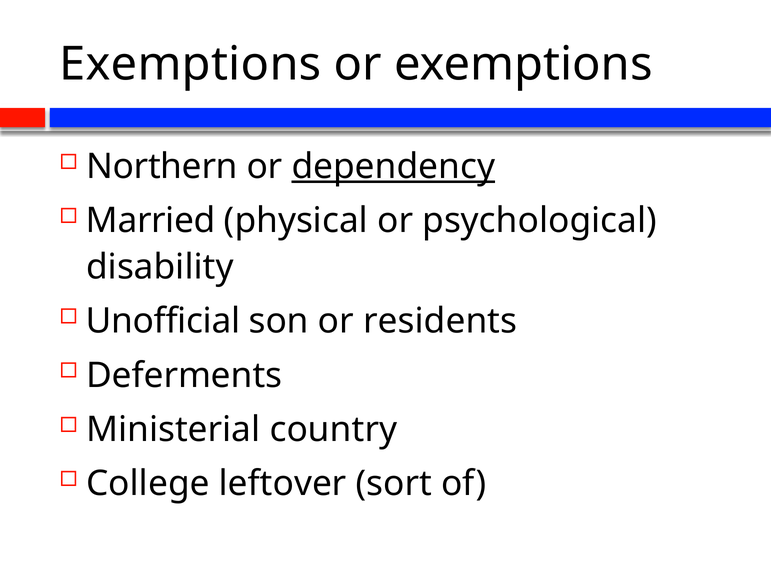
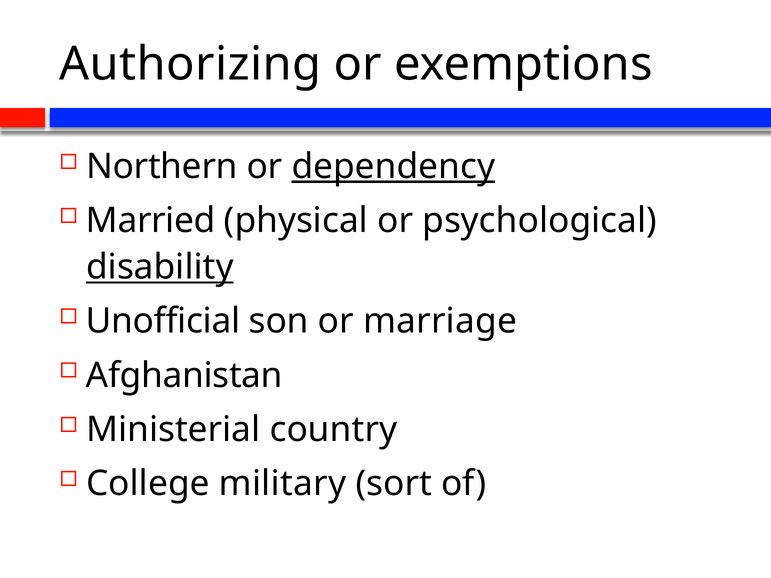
Exemptions at (190, 64): Exemptions -> Authorizing
disability underline: none -> present
residents: residents -> marriage
Deferments: Deferments -> Afghanistan
leftover: leftover -> military
